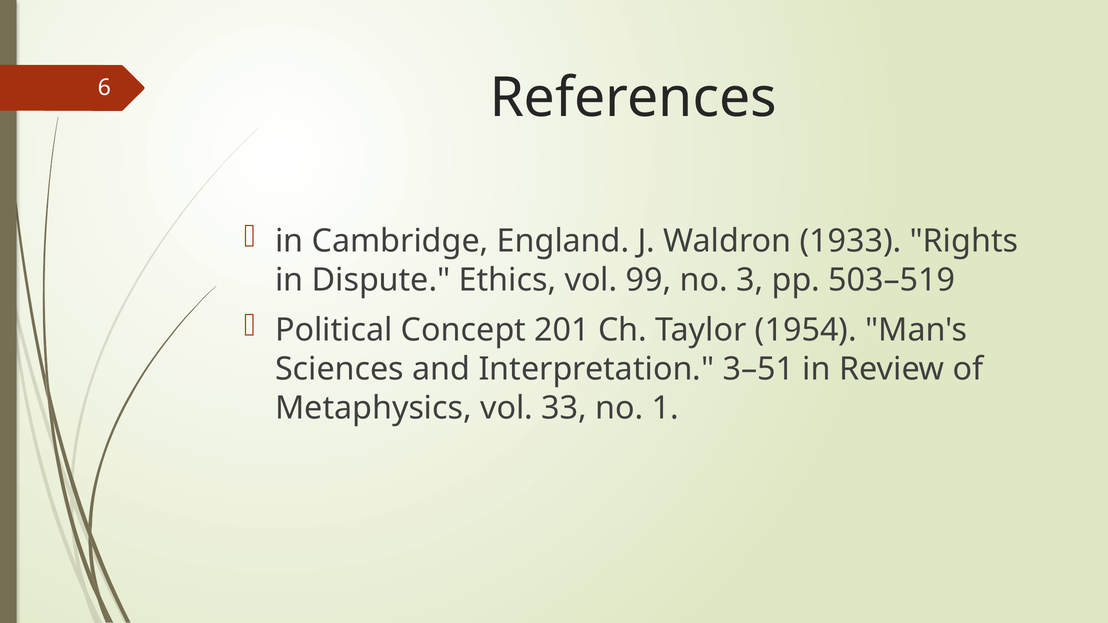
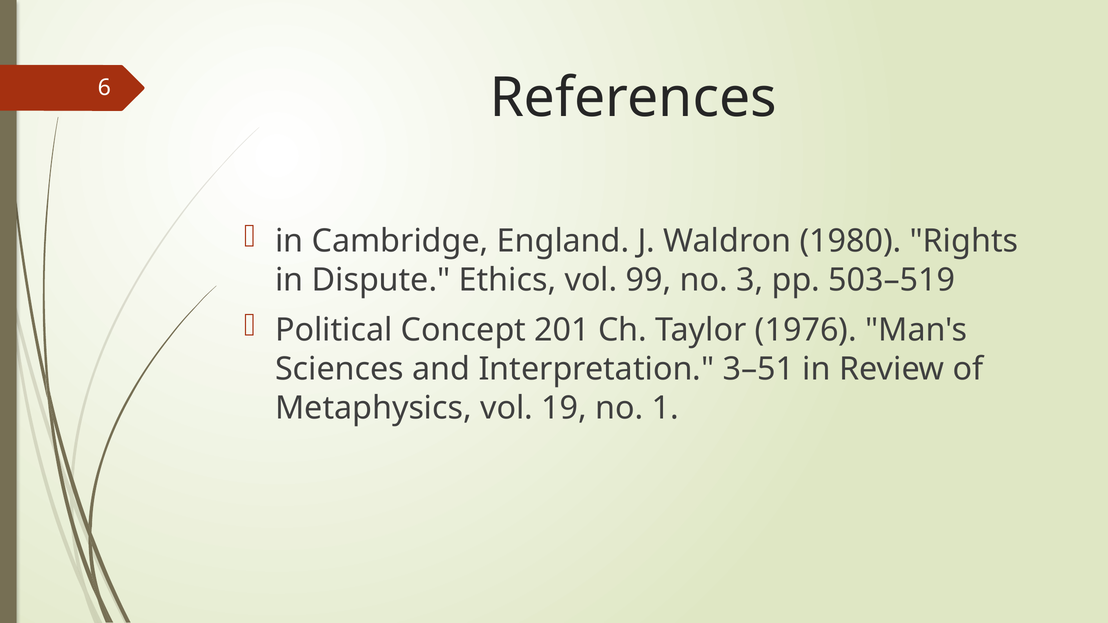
1933: 1933 -> 1980
1954: 1954 -> 1976
33: 33 -> 19
